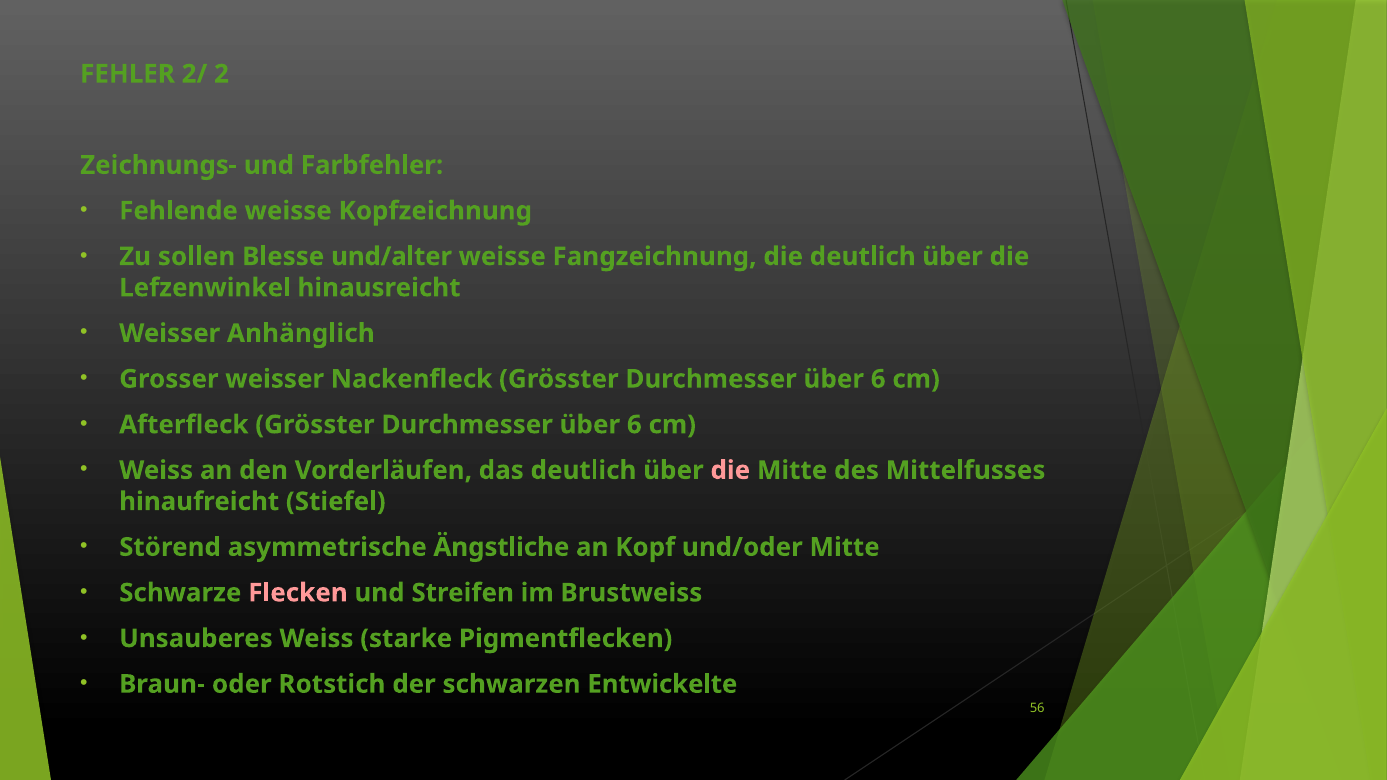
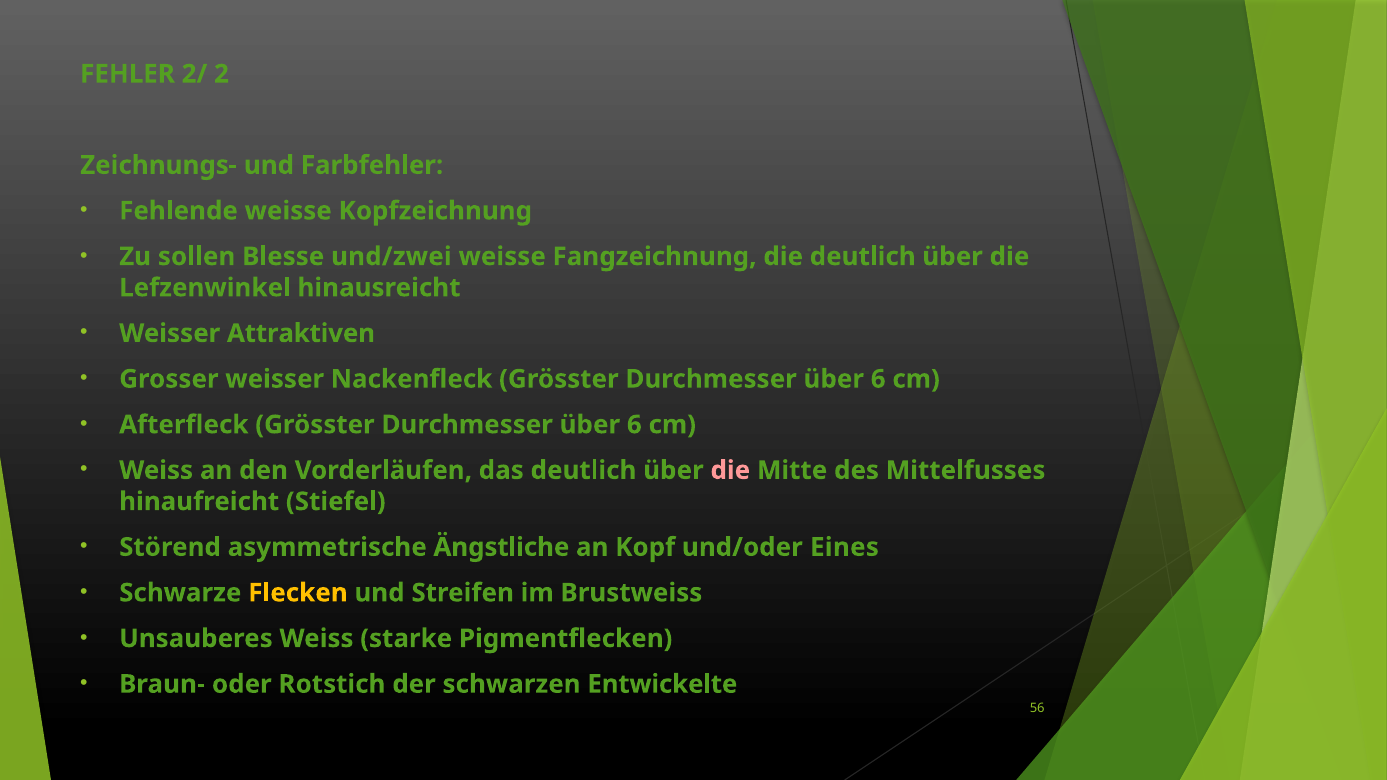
und/alter: und/alter -> und/zwei
Anhänglich: Anhänglich -> Attraktiven
und/oder Mitte: Mitte -> Eines
Flecken colour: pink -> yellow
